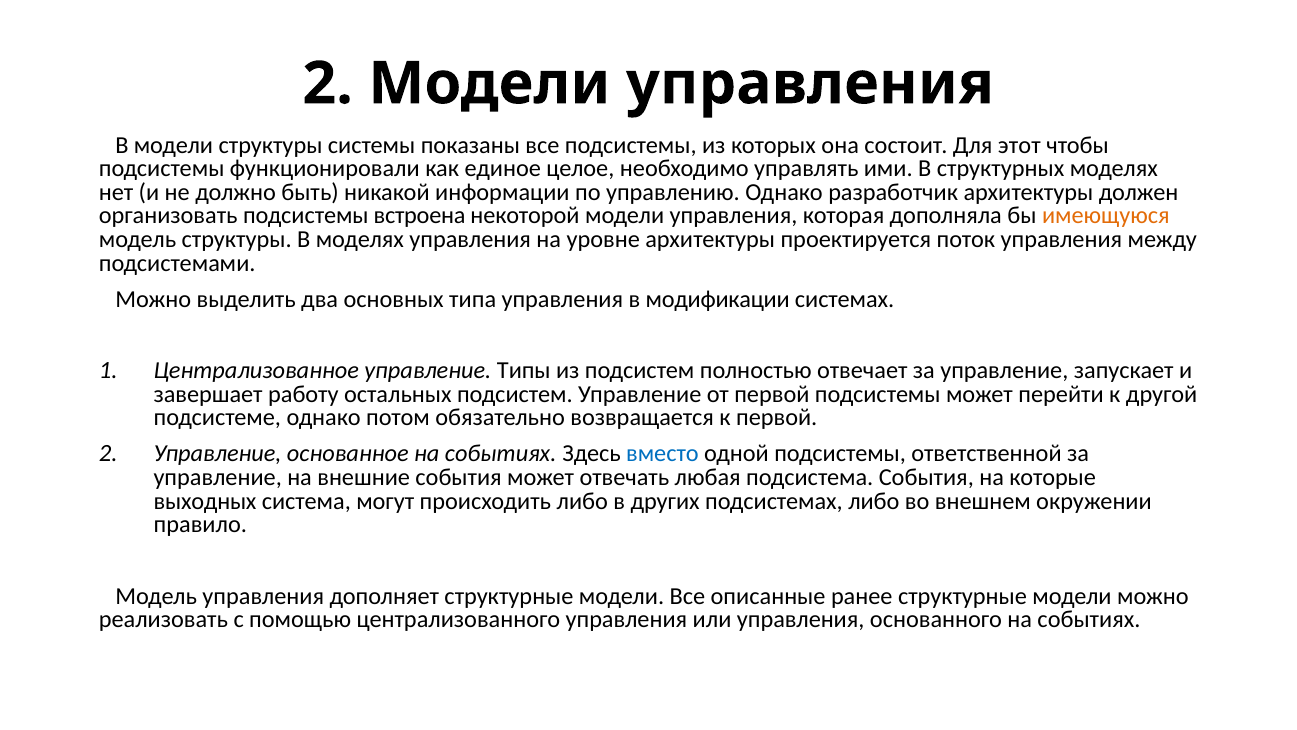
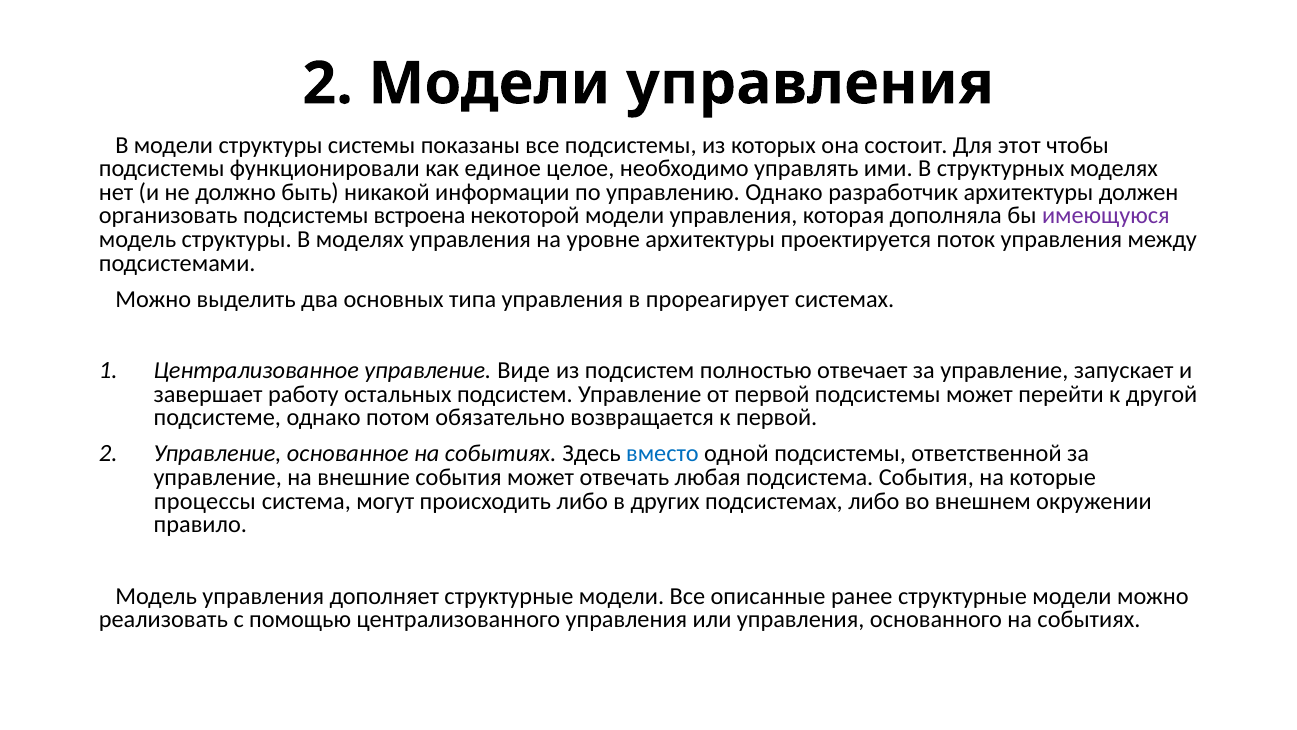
имеющуюся colour: orange -> purple
модификации: модификации -> прореагирует
Типы: Типы -> Виде
выходных: выходных -> процессы
